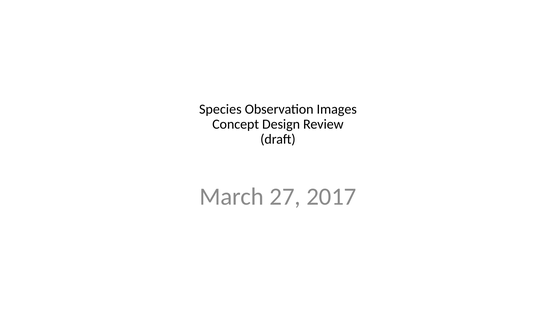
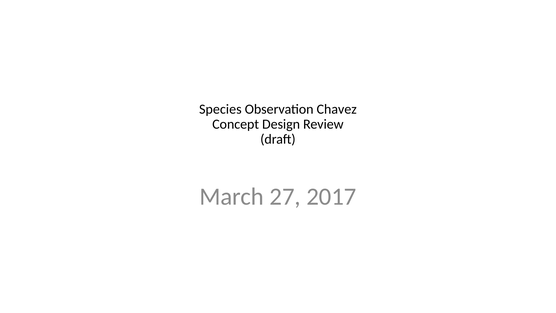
Images: Images -> Chavez
